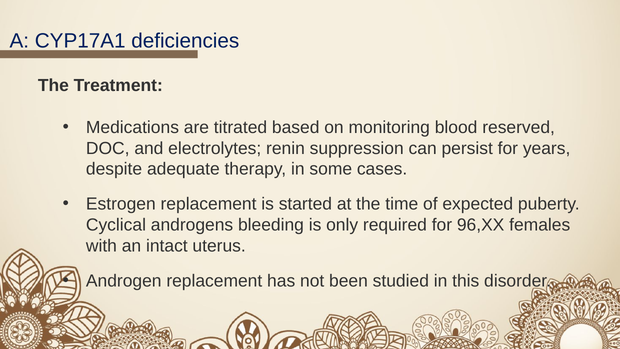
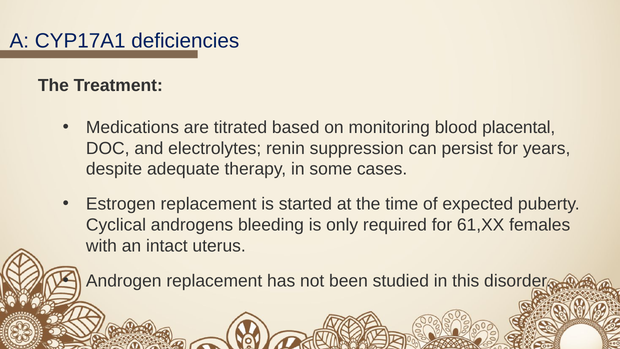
reserved: reserved -> placental
96,XX: 96,XX -> 61,XX
